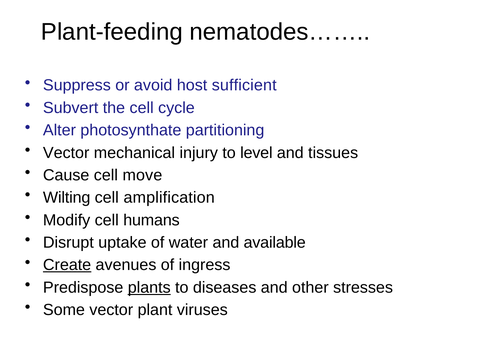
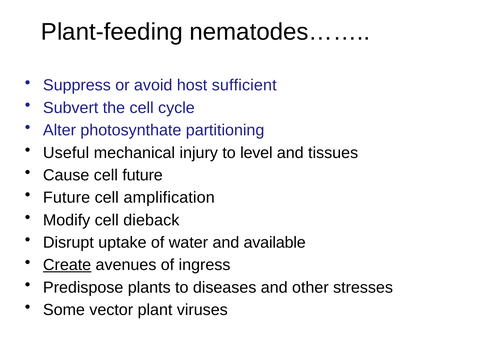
Vector at (66, 153): Vector -> Useful
cell move: move -> future
Wilting at (67, 198): Wilting -> Future
humans: humans -> dieback
plants underline: present -> none
